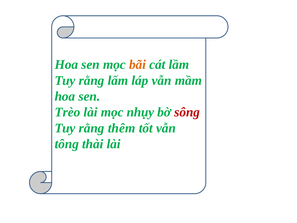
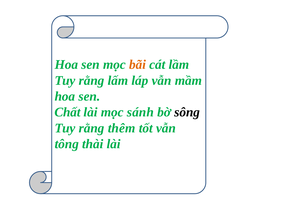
Trèo: Trèo -> Chất
nhụy: nhụy -> sánh
sông colour: red -> black
